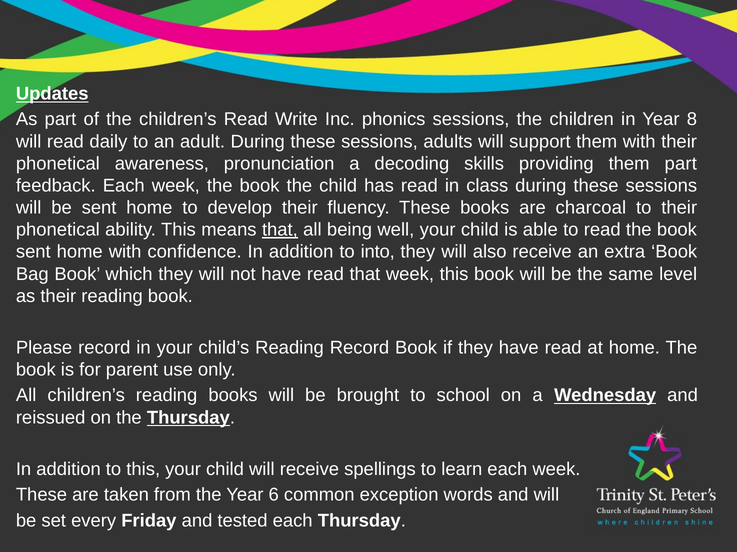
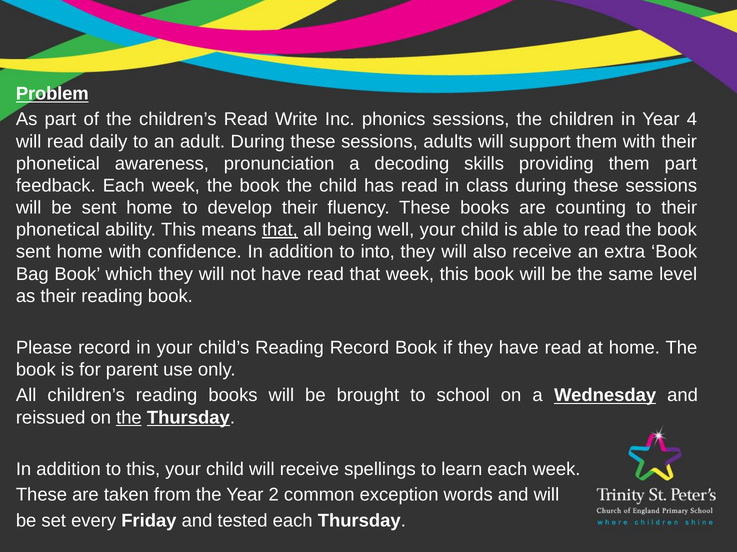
Updates: Updates -> Problem
8: 8 -> 4
charcoal: charcoal -> counting
the at (129, 418) underline: none -> present
6: 6 -> 2
